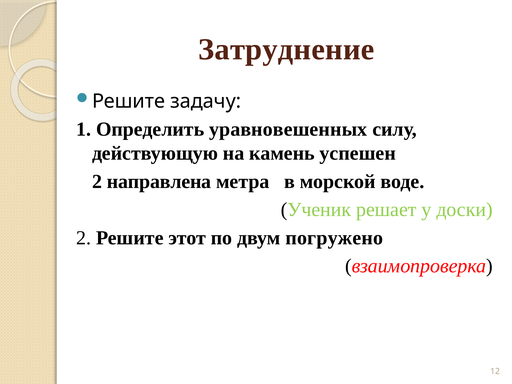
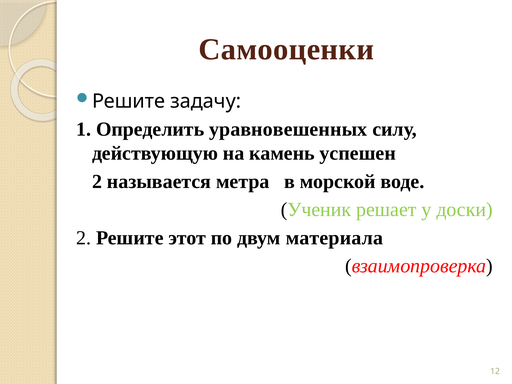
Затруднение: Затруднение -> Самооценки
направлена: направлена -> называется
погружено: погружено -> материала
